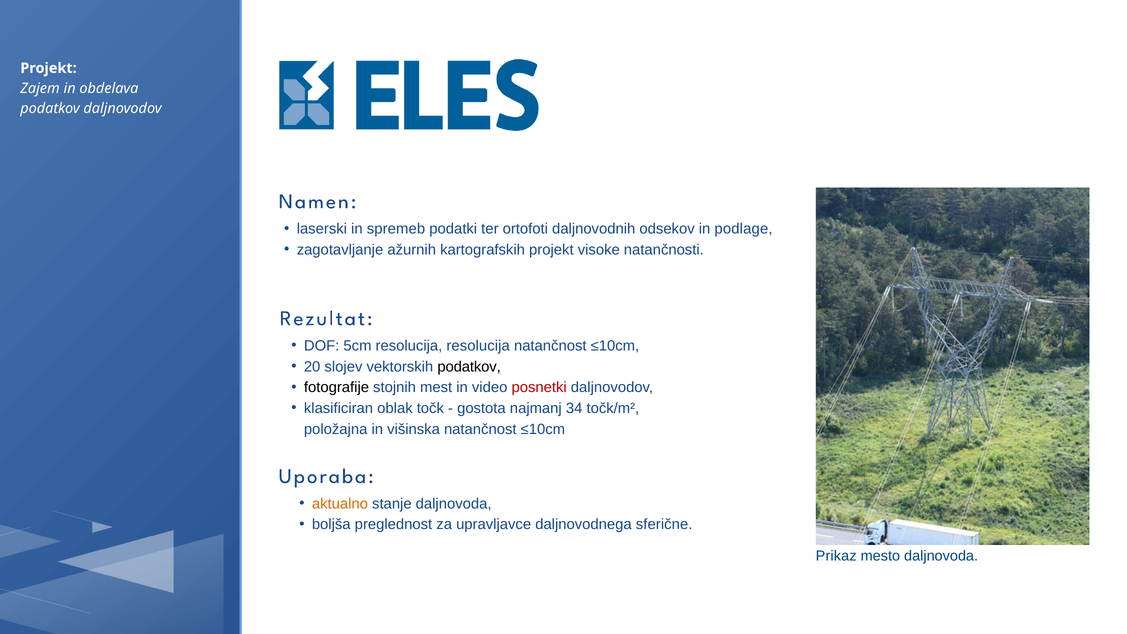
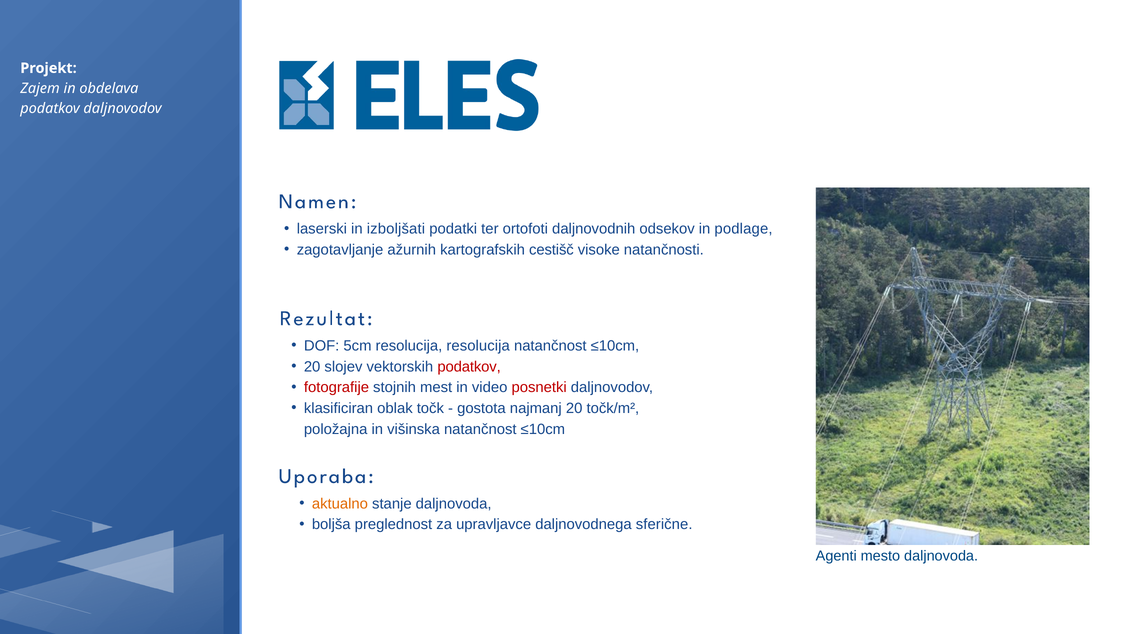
spremeb: spremeb -> izboljšati
kartografskih projekt: projekt -> cestišč
podatkov at (469, 367) colour: black -> red
fotografije colour: black -> red
najmanj 34: 34 -> 20
Prikaz: Prikaz -> Agenti
